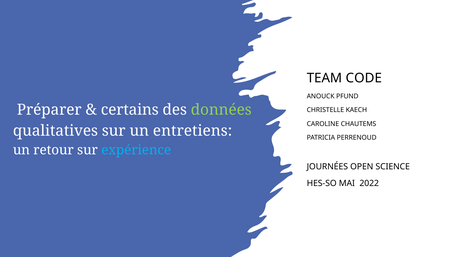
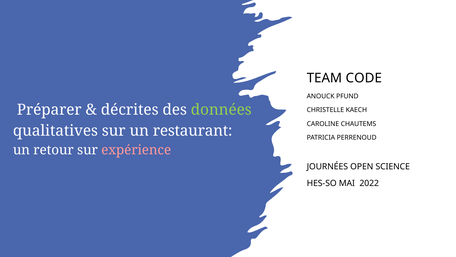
certains: certains -> décrites
entretiens: entretiens -> restaurant
expérience colour: light blue -> pink
